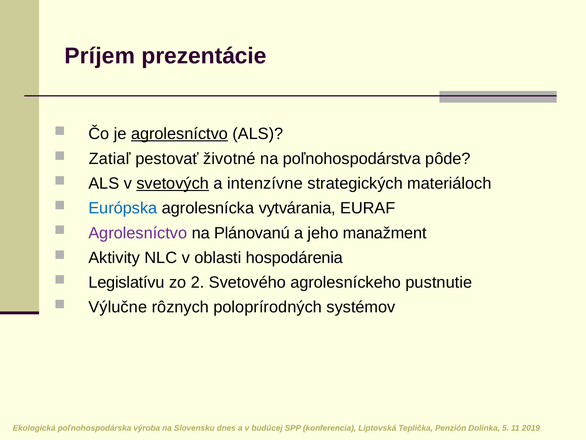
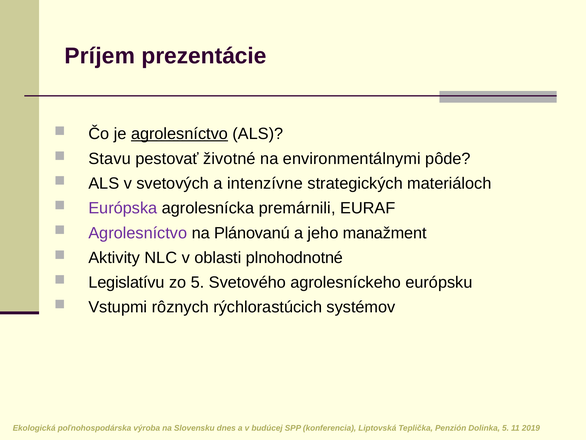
Zatiaľ: Zatiaľ -> Stavu
poľnohospodárstva: poľnohospodárstva -> environmentálnymi
svetových underline: present -> none
Európska colour: blue -> purple
vytvárania: vytvárania -> premárnili
hospodárenia: hospodárenia -> plnohodnotné
zo 2: 2 -> 5
pustnutie: pustnutie -> európsku
Výlučne: Výlučne -> Vstupmi
poloprírodných: poloprírodných -> rýchlorastúcich
